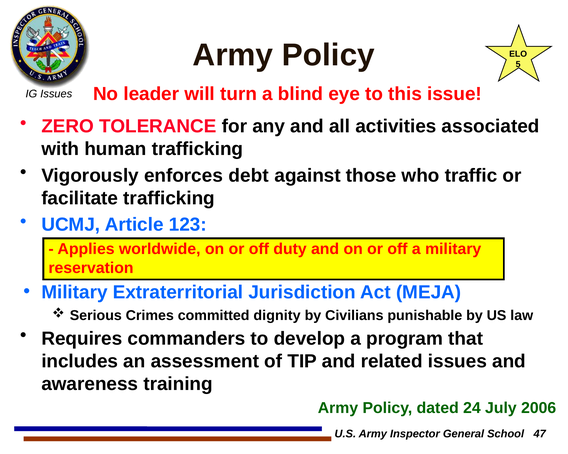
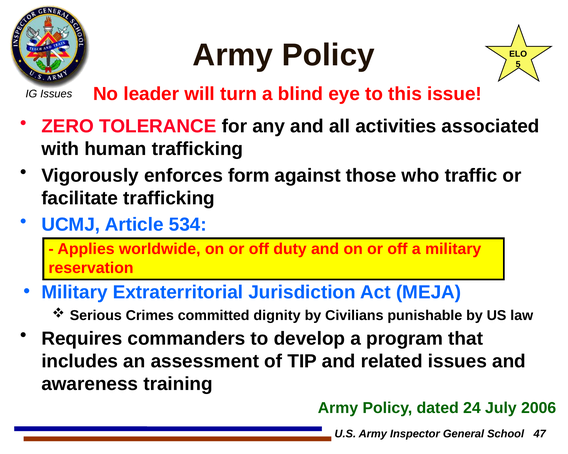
debt: debt -> form
123: 123 -> 534
